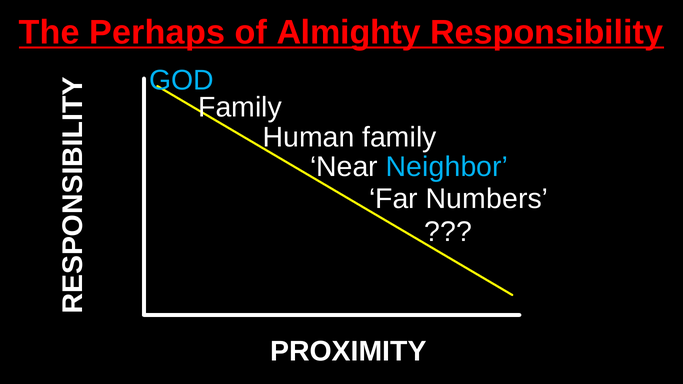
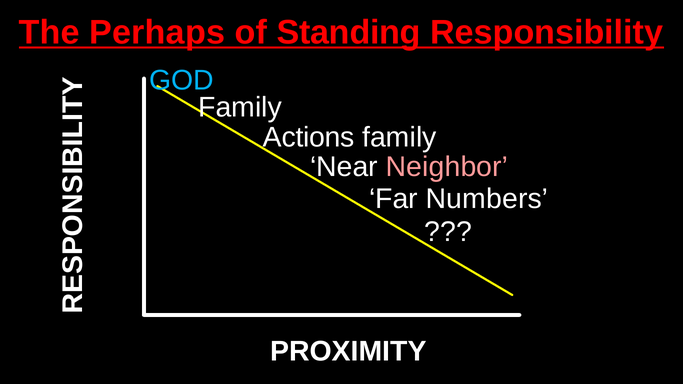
Almighty: Almighty -> Standing
Human: Human -> Actions
Neighbor colour: light blue -> pink
